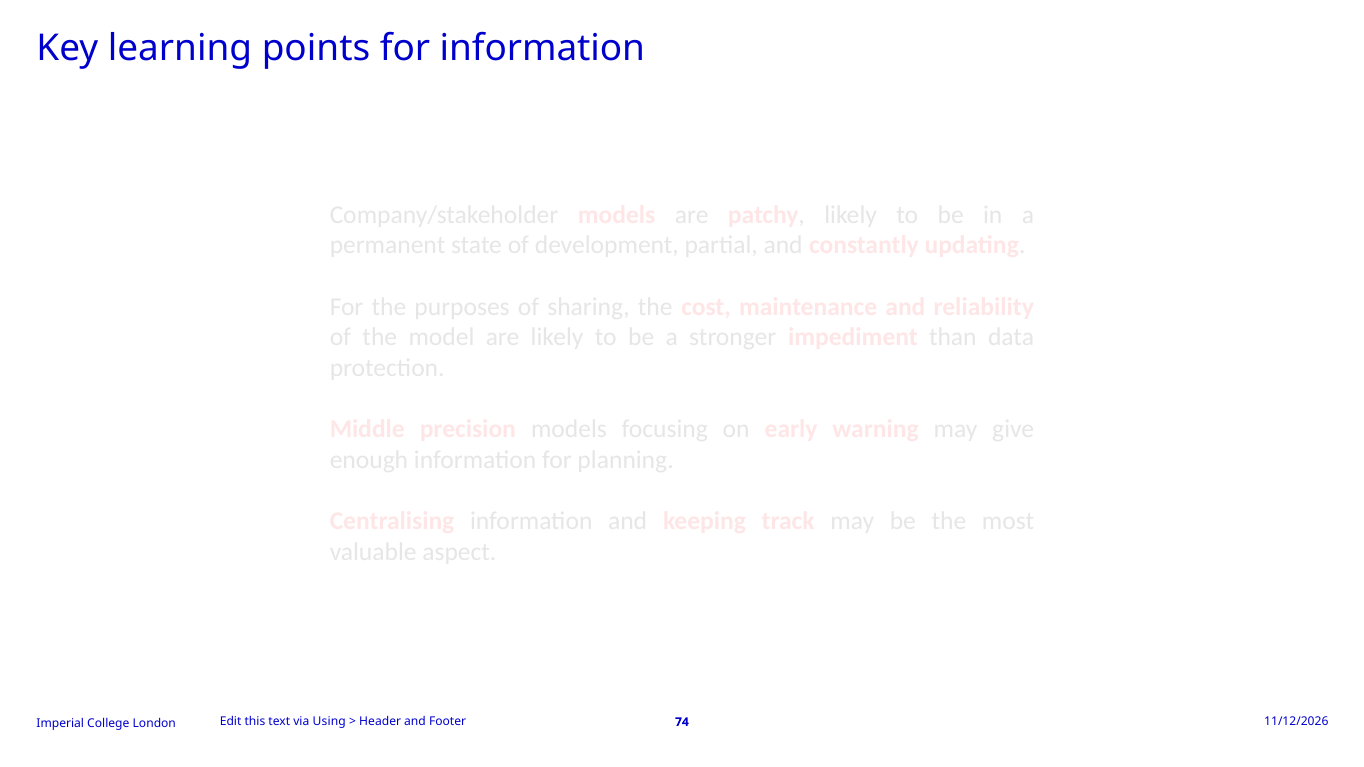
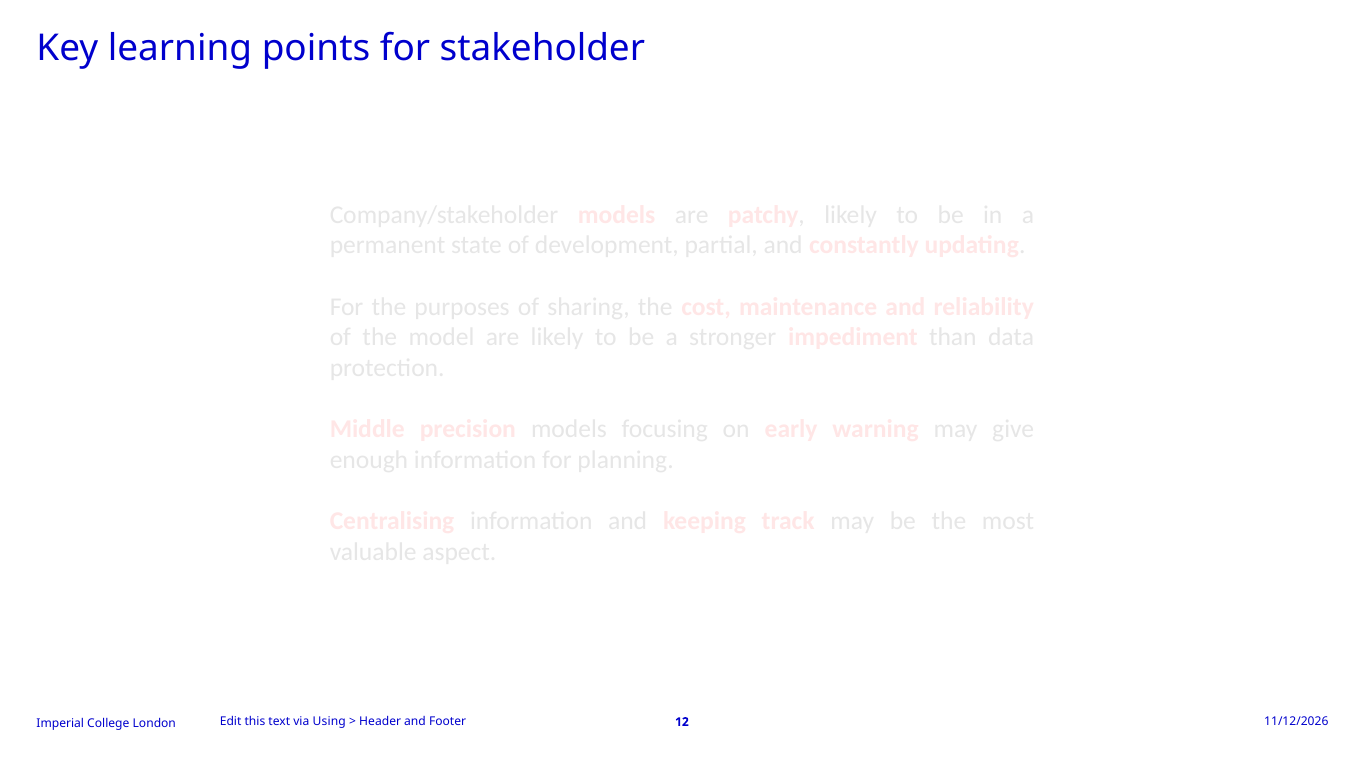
for information: information -> stakeholder
74: 74 -> 12
